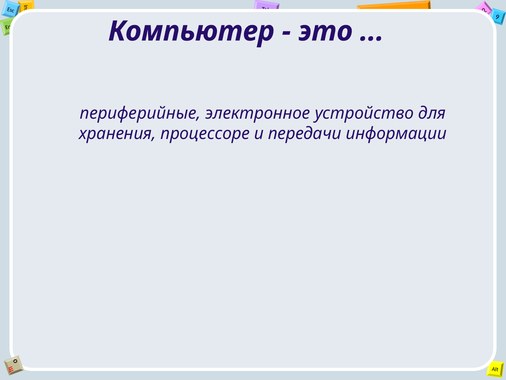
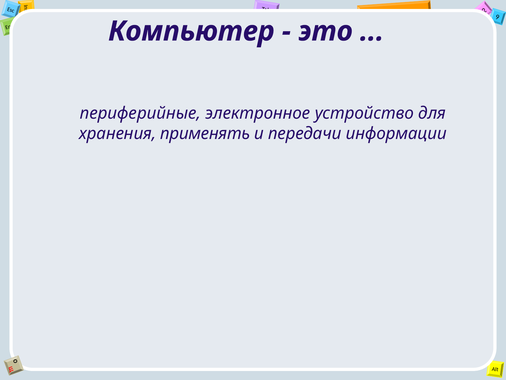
процессоре: процессоре -> применять
